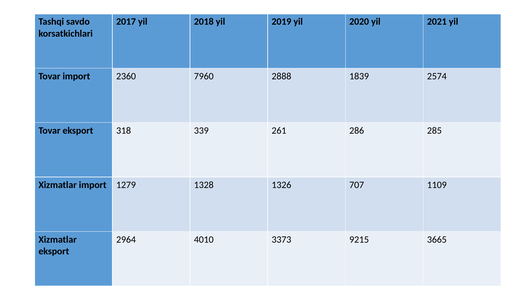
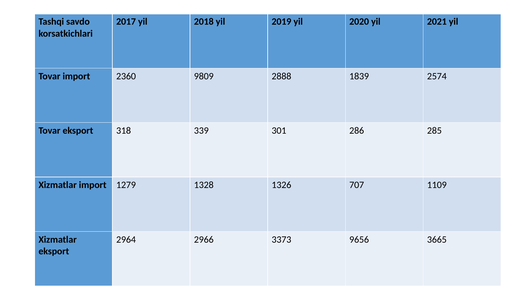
7960: 7960 -> 9809
261: 261 -> 301
4010: 4010 -> 2966
9215: 9215 -> 9656
